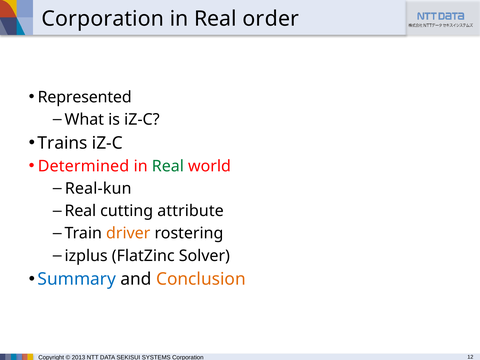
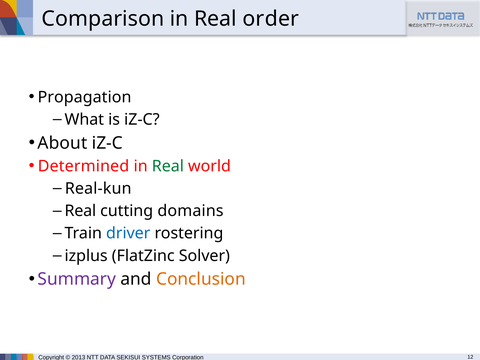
Corporation at (103, 19): Corporation -> Comparison
Represented: Represented -> Propagation
Trains: Trains -> About
attribute: attribute -> domains
driver colour: orange -> blue
Summary colour: blue -> purple
